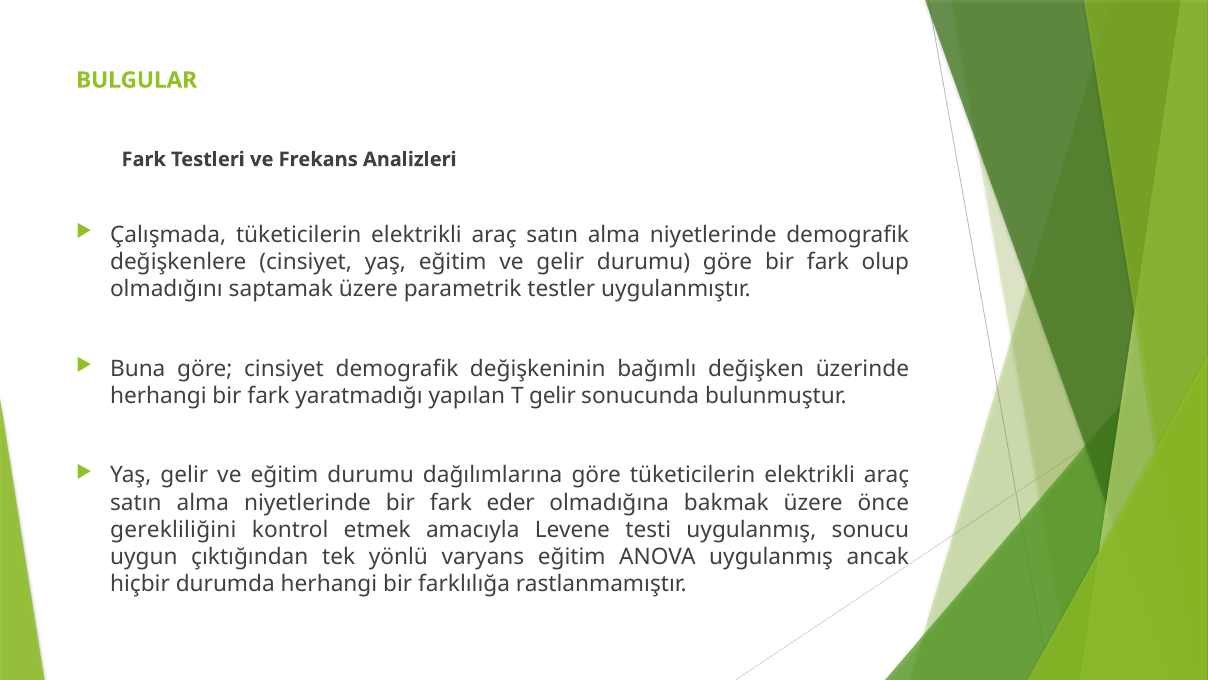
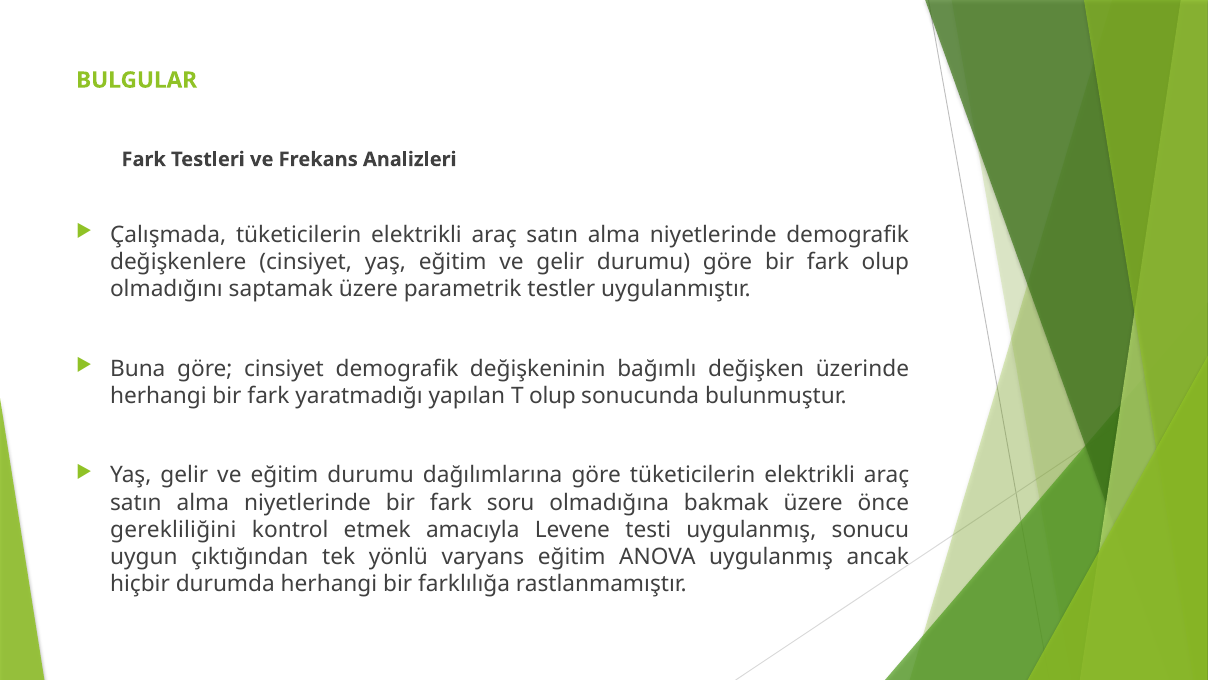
T gelir: gelir -> olup
eder: eder -> soru
